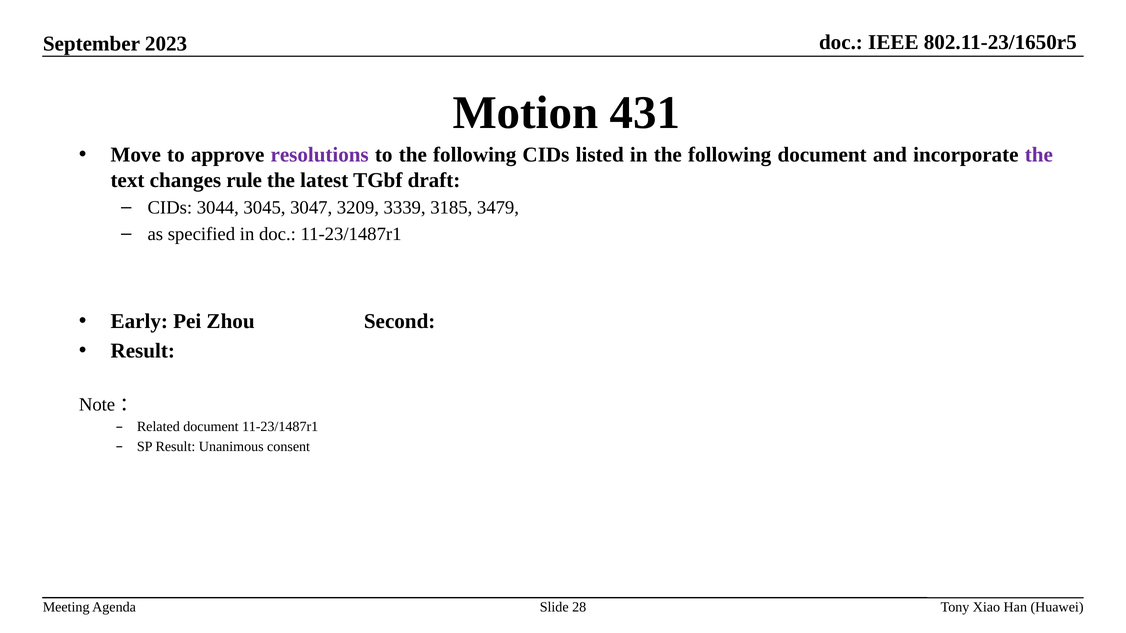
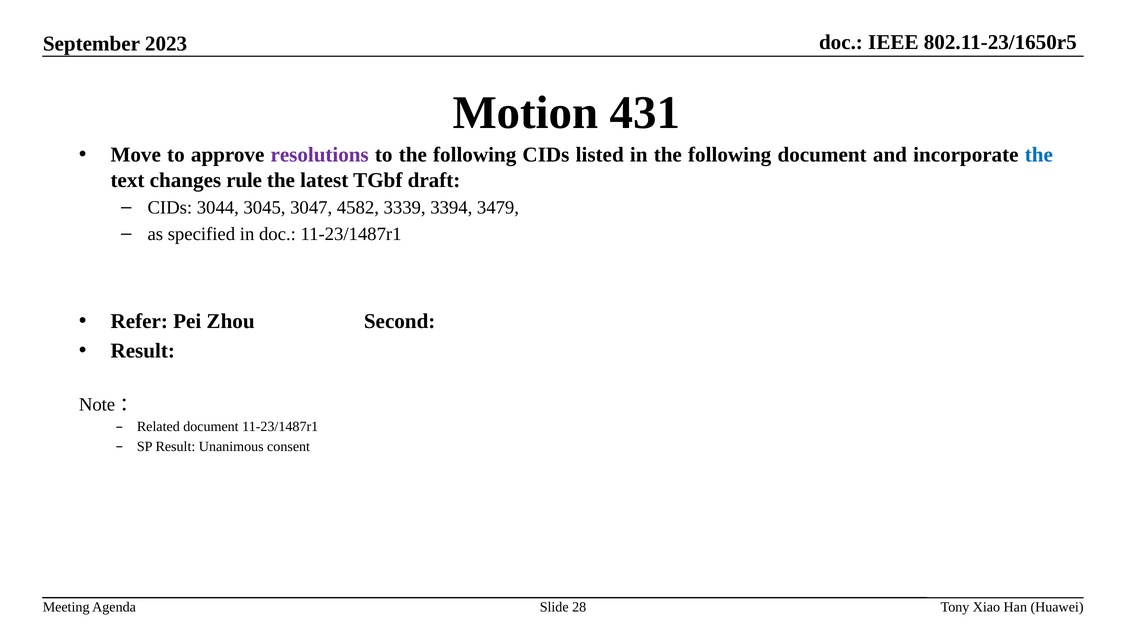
the at (1039, 155) colour: purple -> blue
3209: 3209 -> 4582
3185: 3185 -> 3394
Early: Early -> Refer
